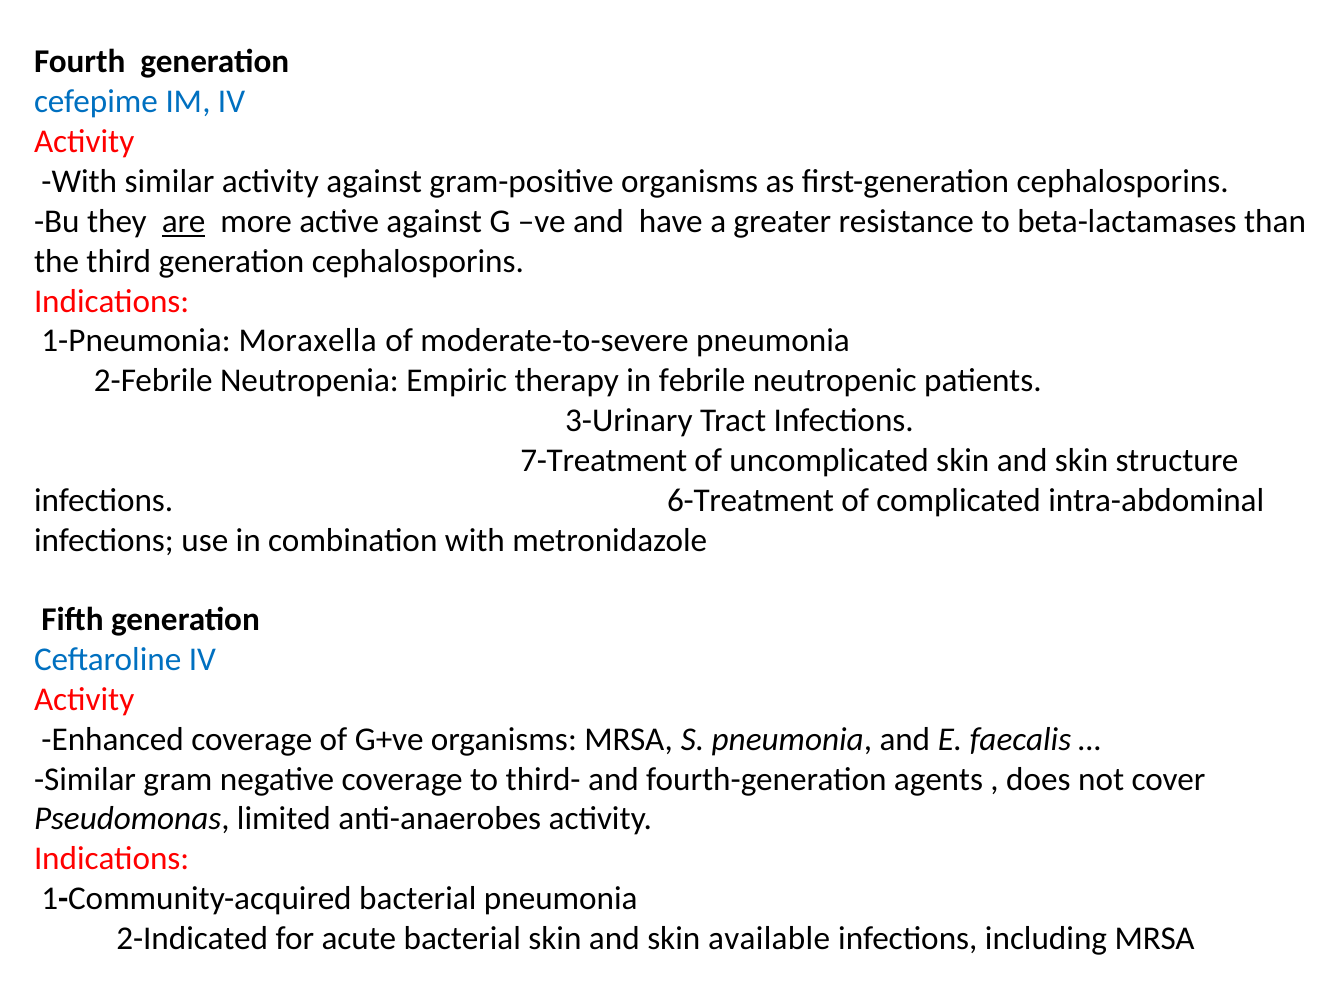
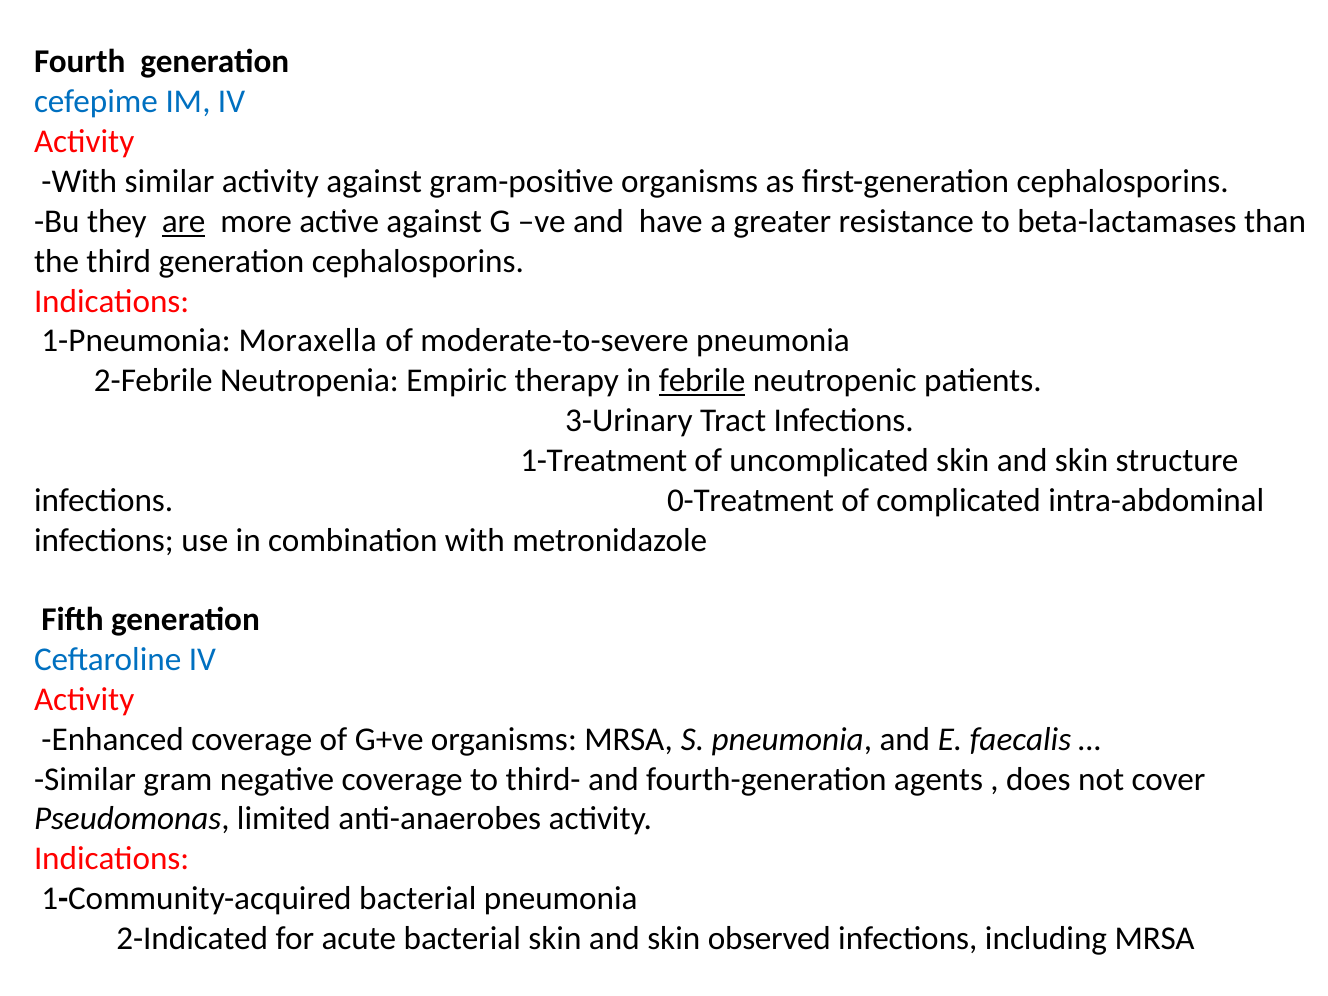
febrile underline: none -> present
7-Treatment: 7-Treatment -> 1-Treatment
6-Treatment: 6-Treatment -> 0-Treatment
available: available -> observed
